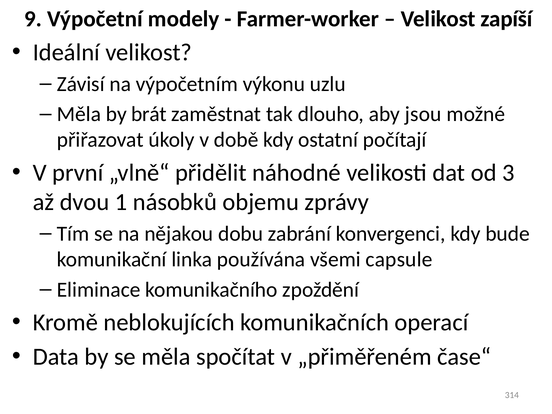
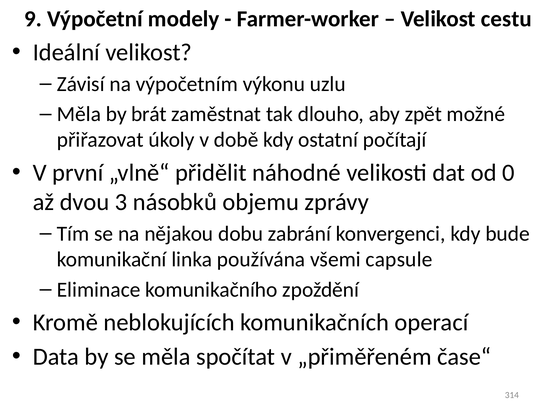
zapíší: zapíší -> cestu
jsou: jsou -> zpět
3: 3 -> 0
1: 1 -> 3
